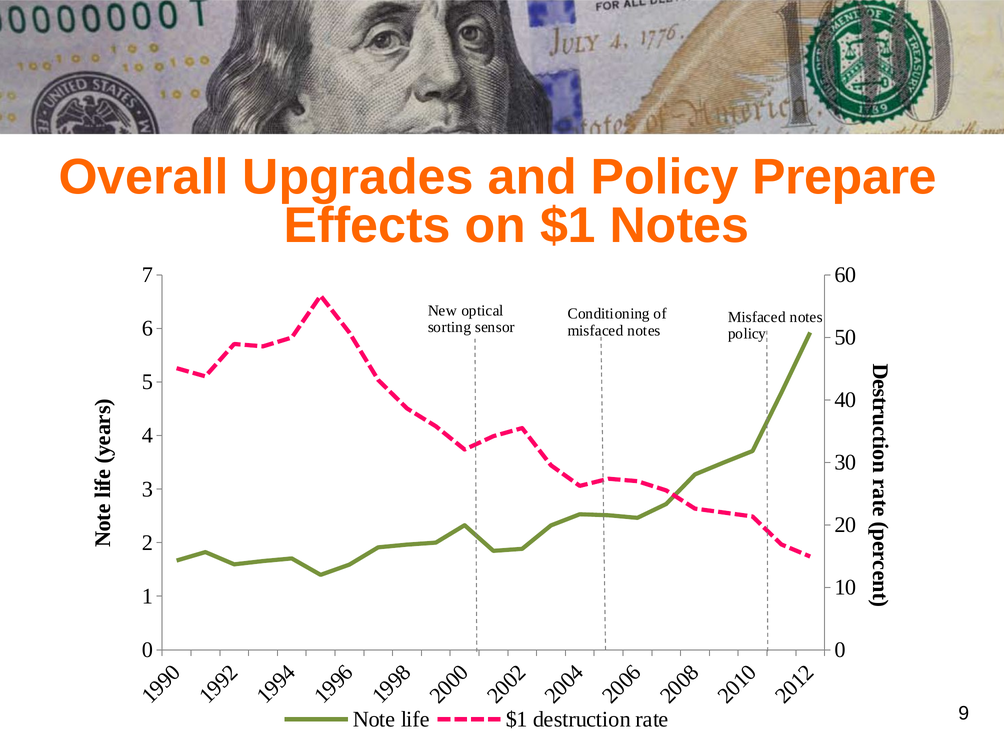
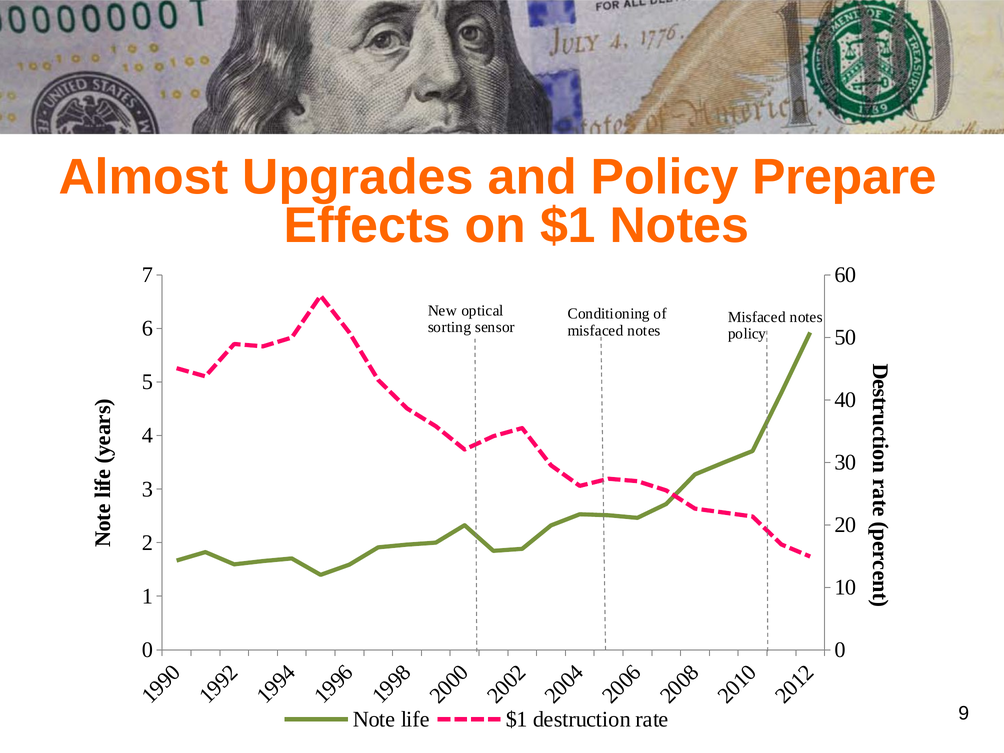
Overall: Overall -> Almost
